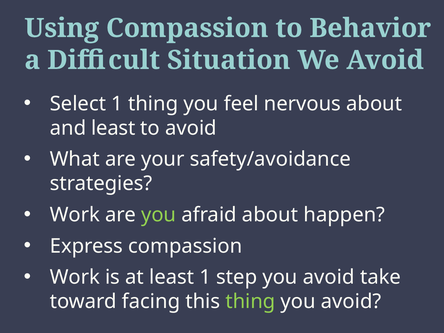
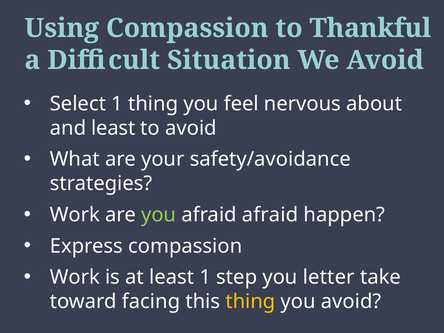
Behavior: Behavior -> Thankful
afraid about: about -> afraid
step you avoid: avoid -> letter
thing at (250, 302) colour: light green -> yellow
